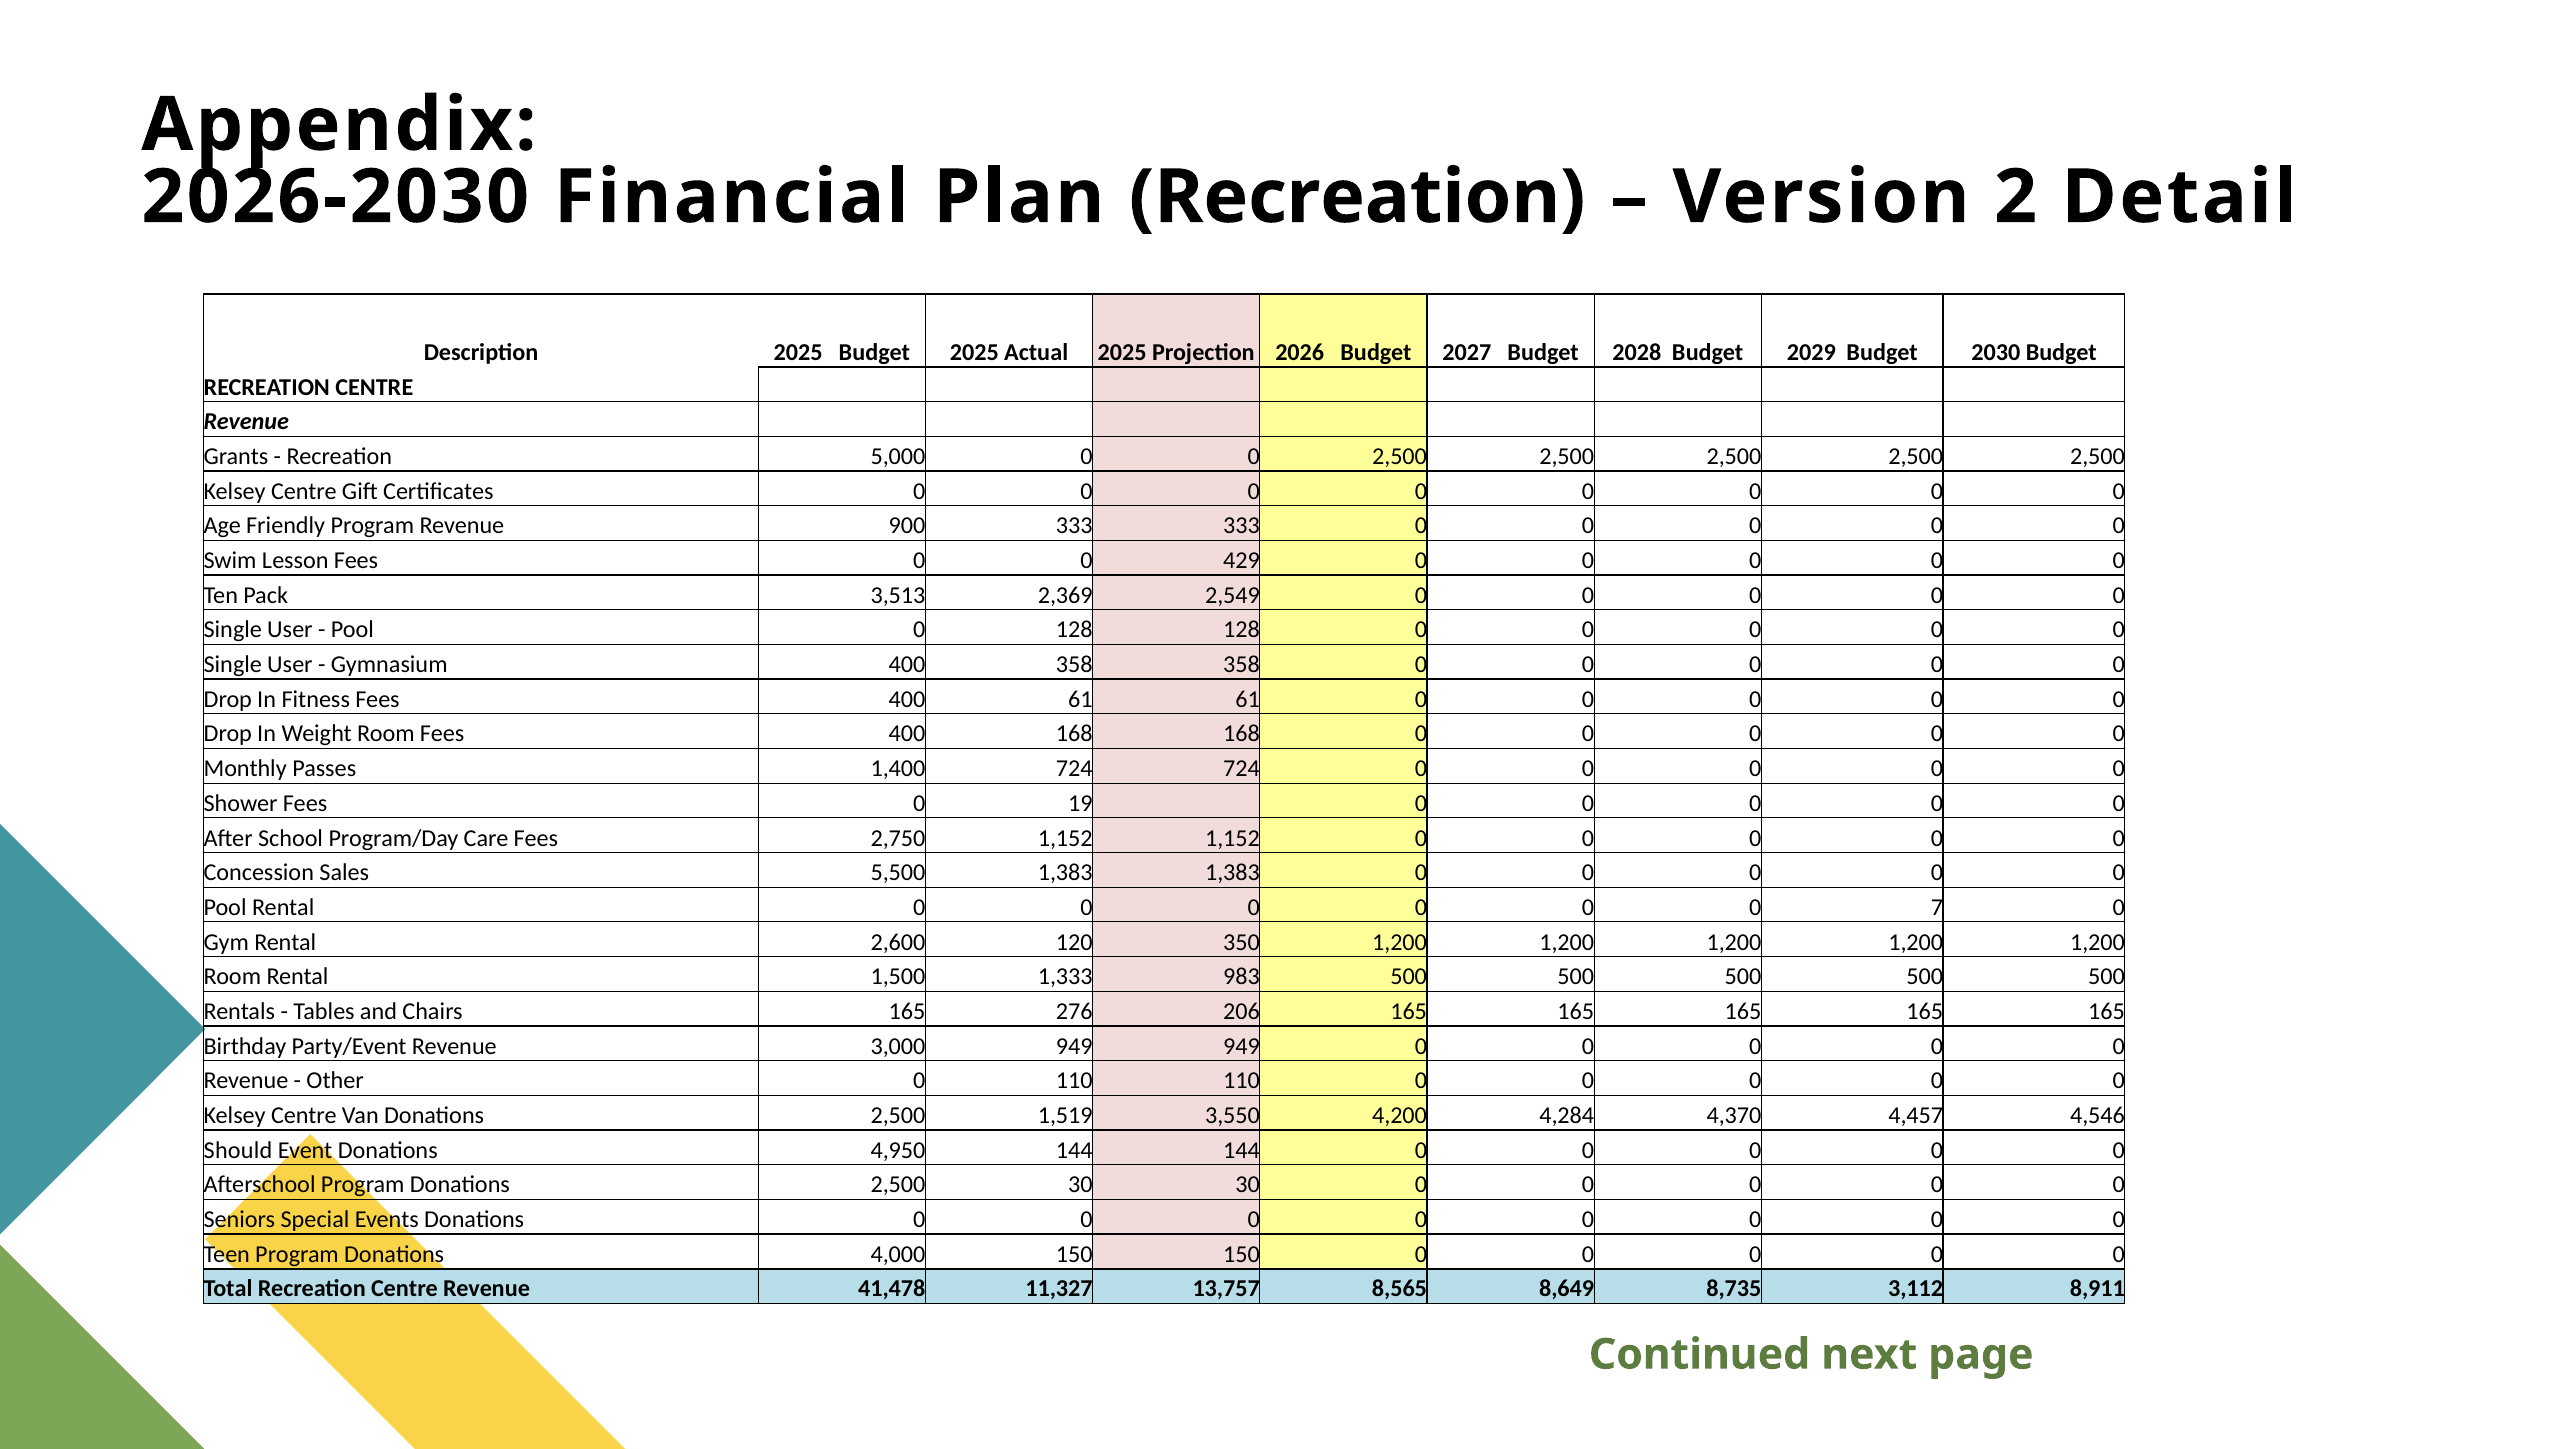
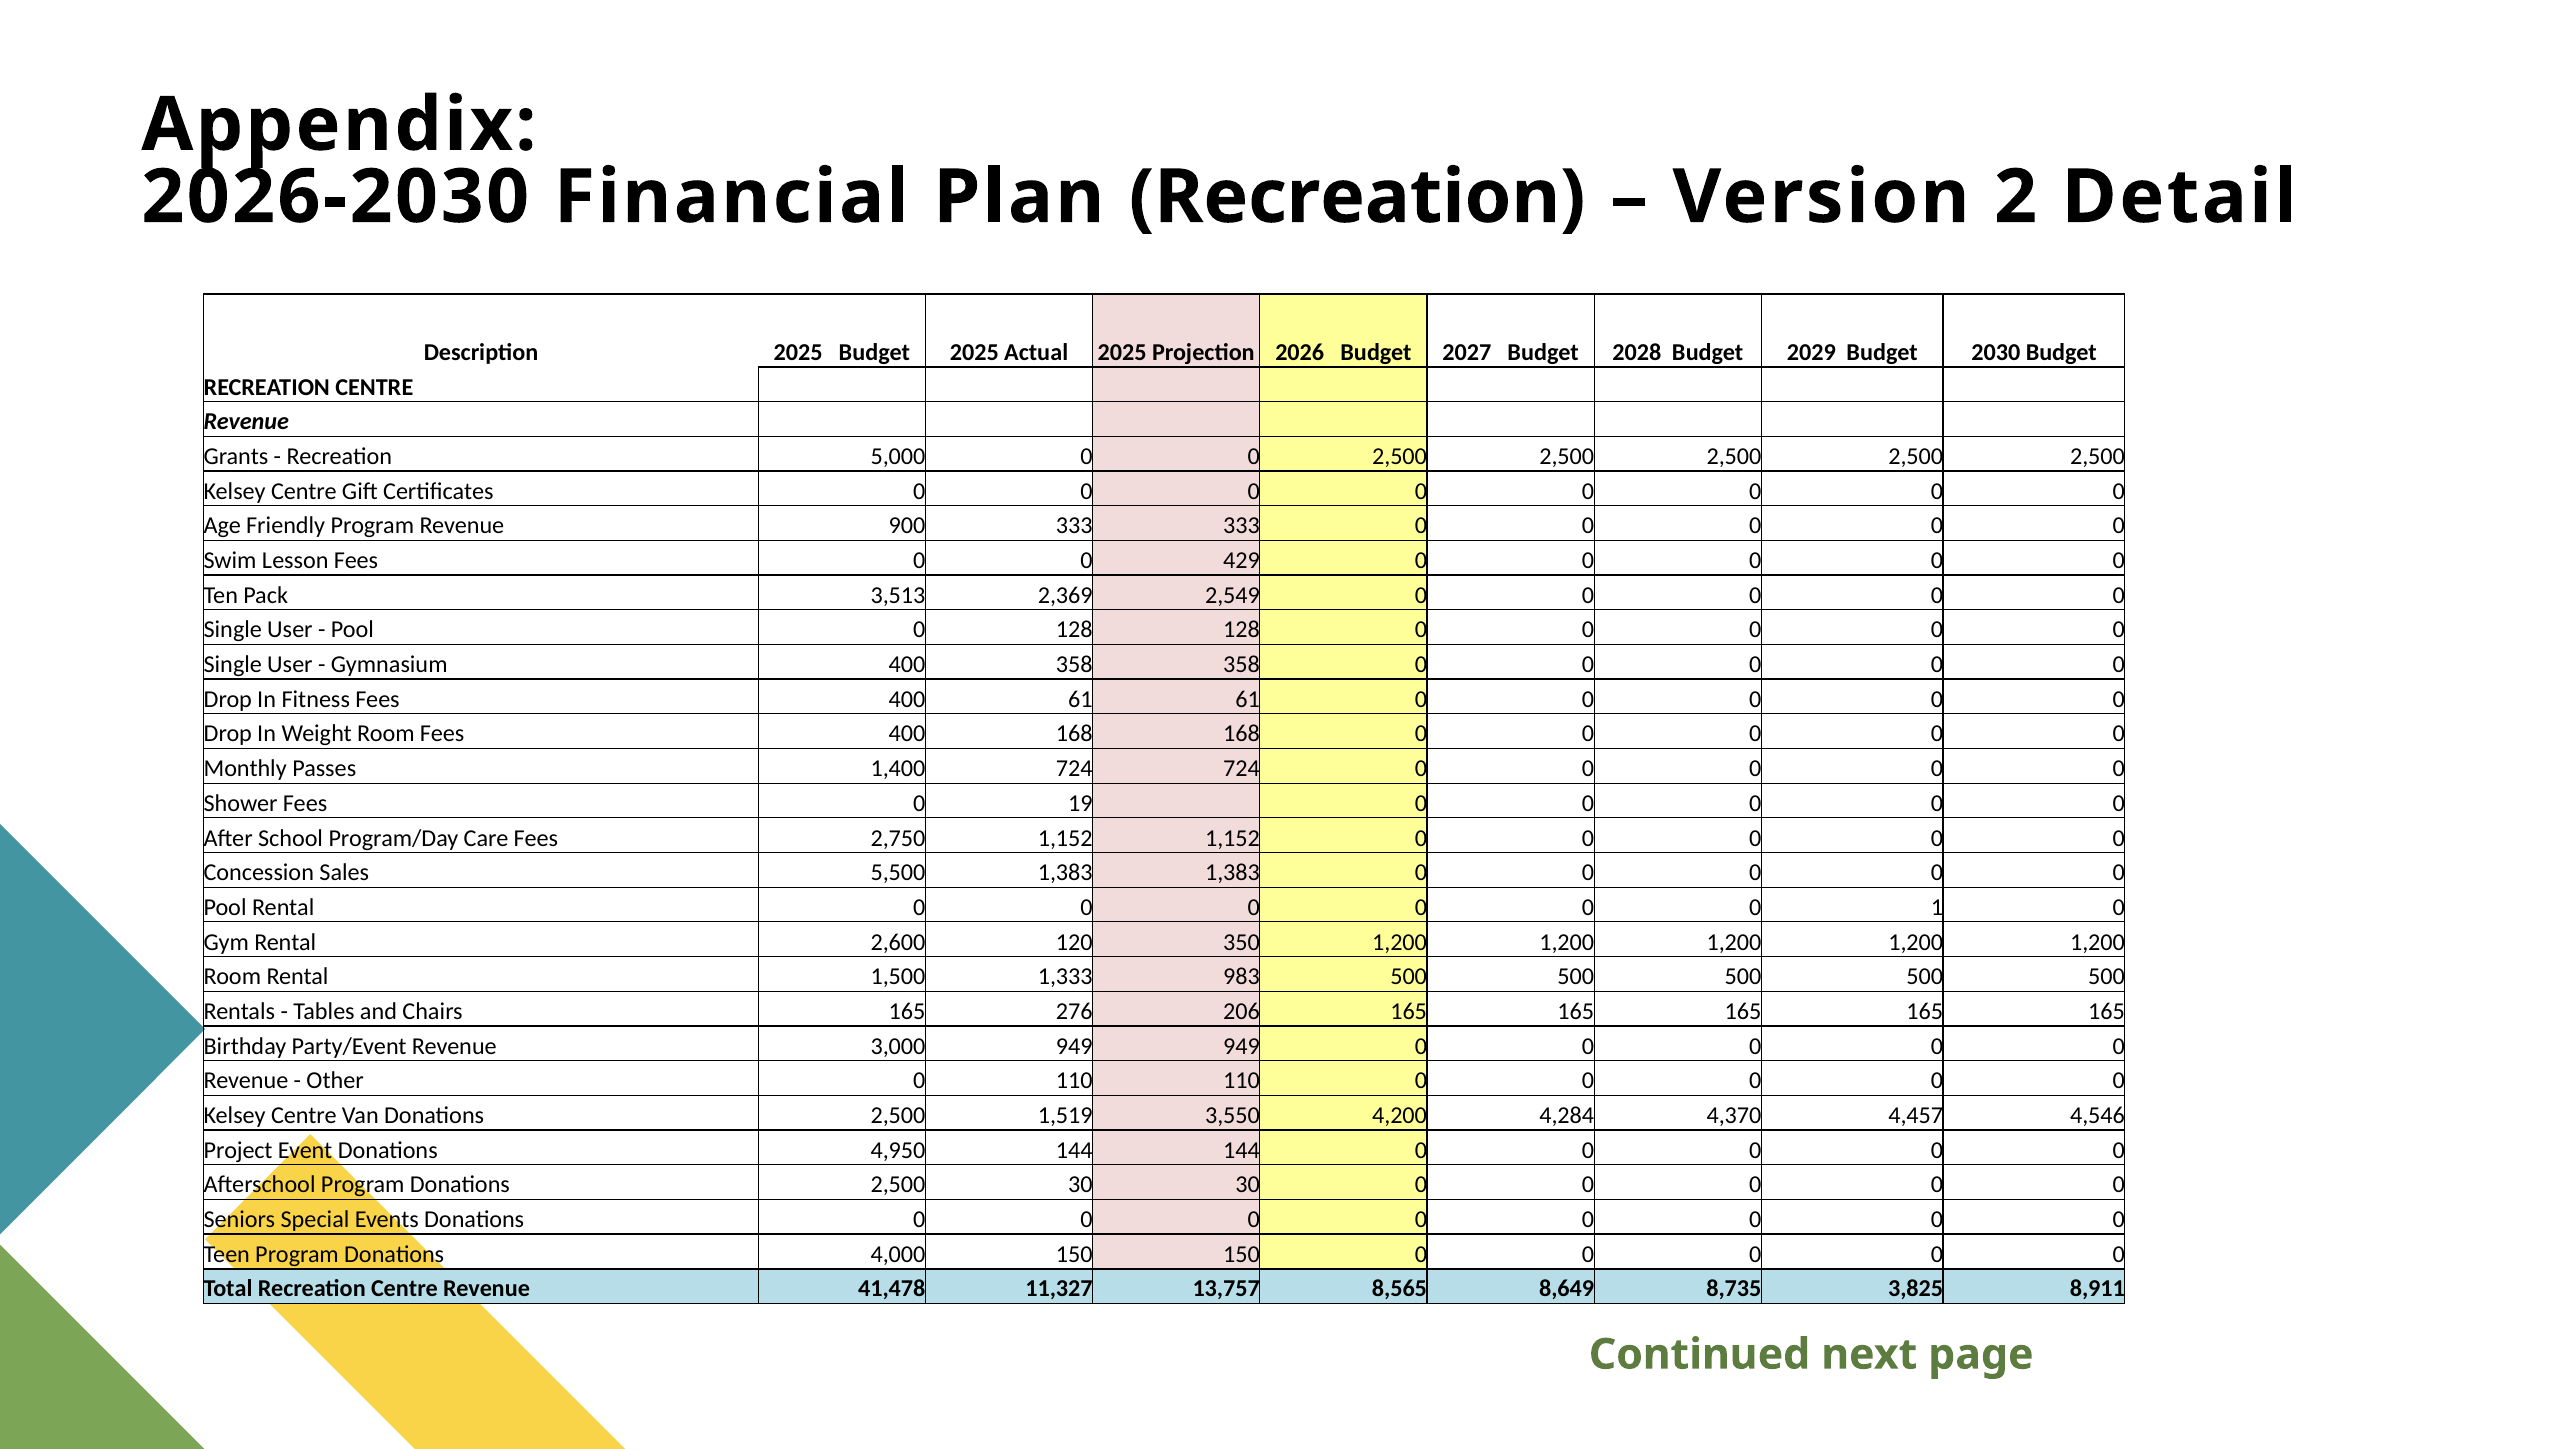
7: 7 -> 1
Should: Should -> Project
3,112: 3,112 -> 3,825
